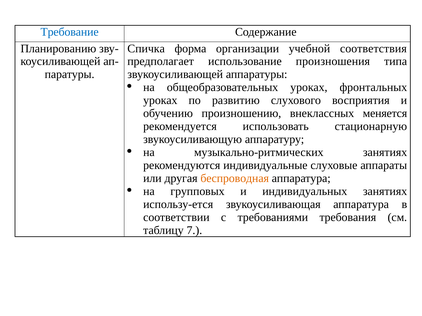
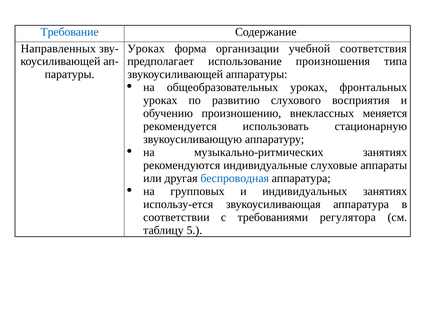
Планированию: Планированию -> Направленных
Спичка at (146, 49): Спичка -> Уроках
беспроводная colour: orange -> blue
требования: требования -> регулятора
7: 7 -> 5
